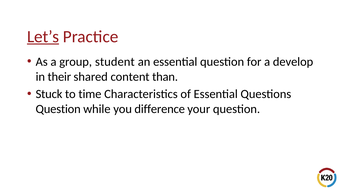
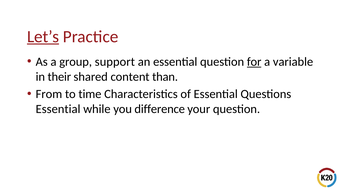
student: student -> support
for underline: none -> present
develop: develop -> variable
Stuck: Stuck -> From
Question at (58, 109): Question -> Essential
